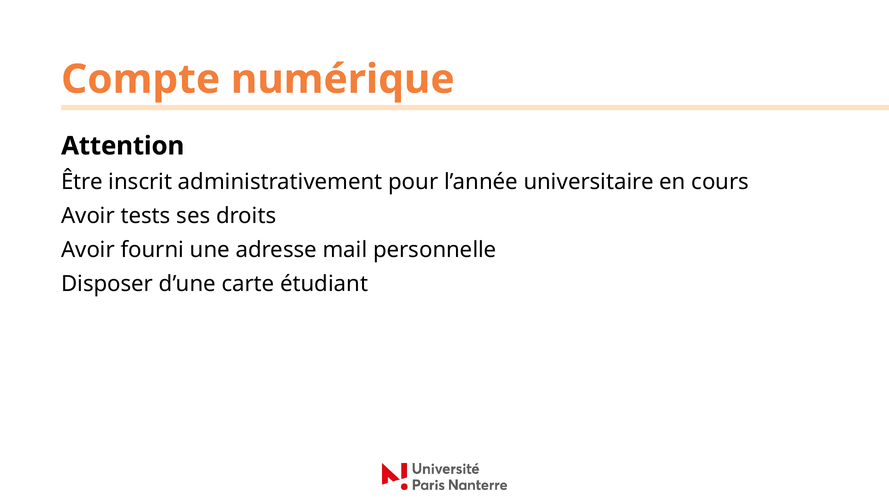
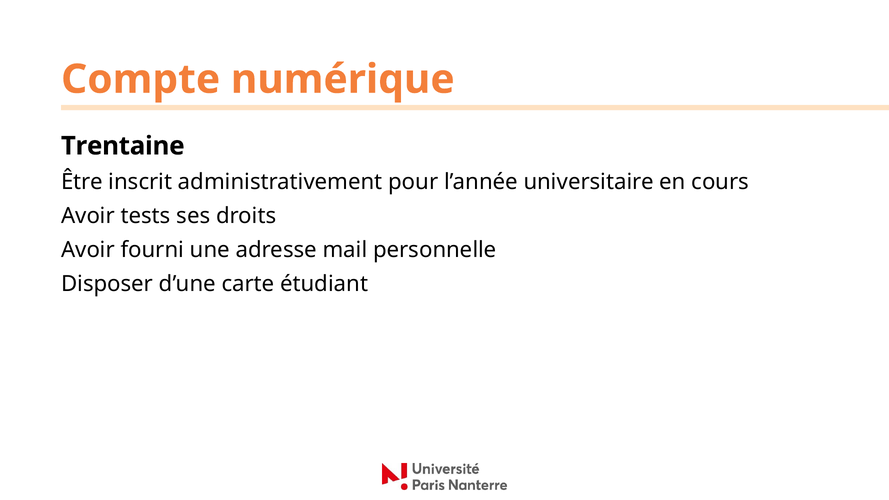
Attention: Attention -> Trentaine
